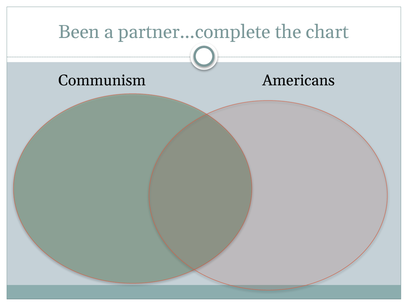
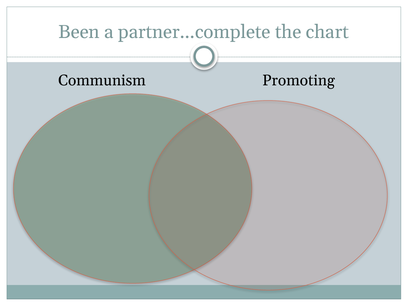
Americans: Americans -> Promoting
